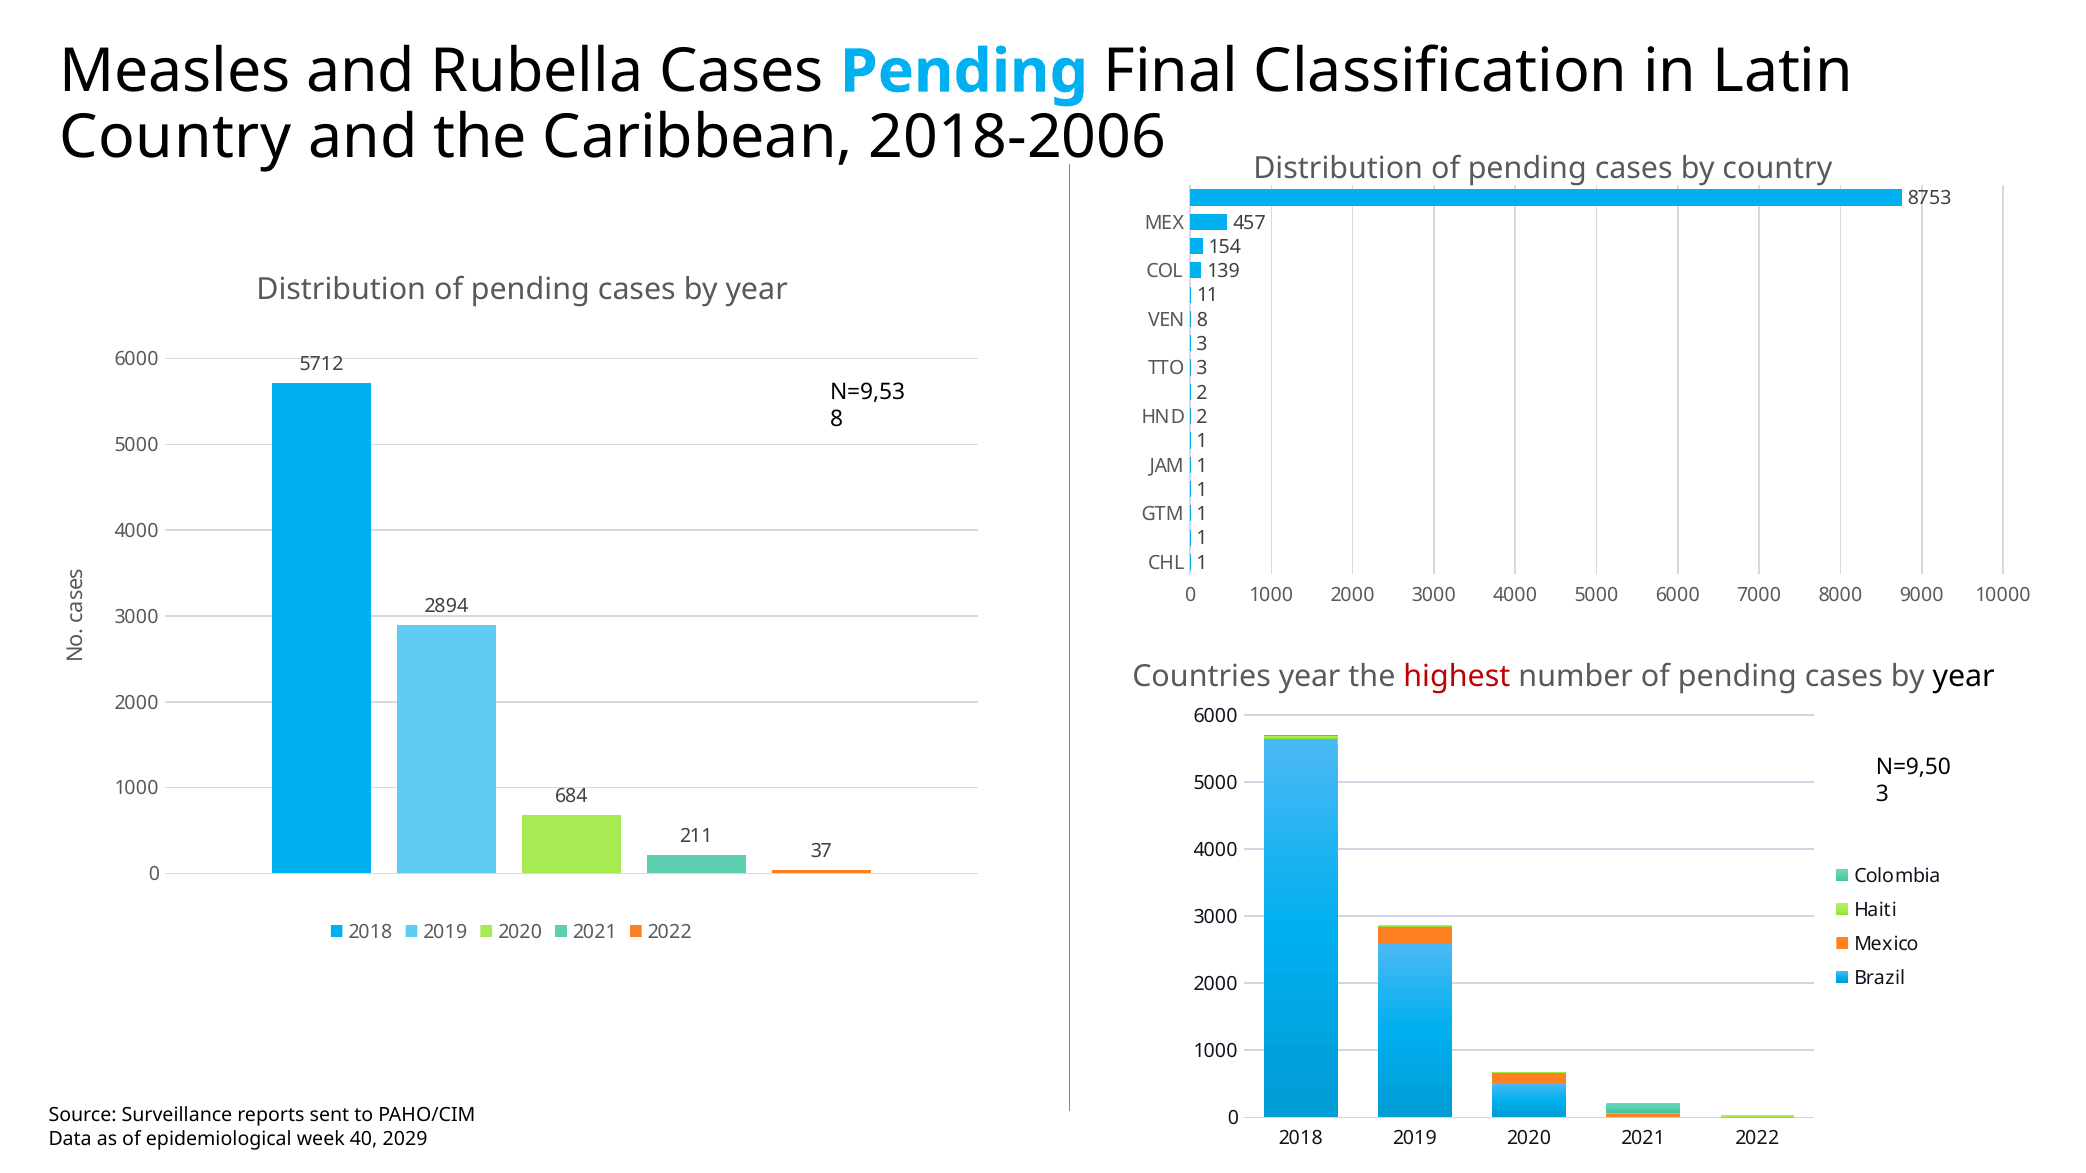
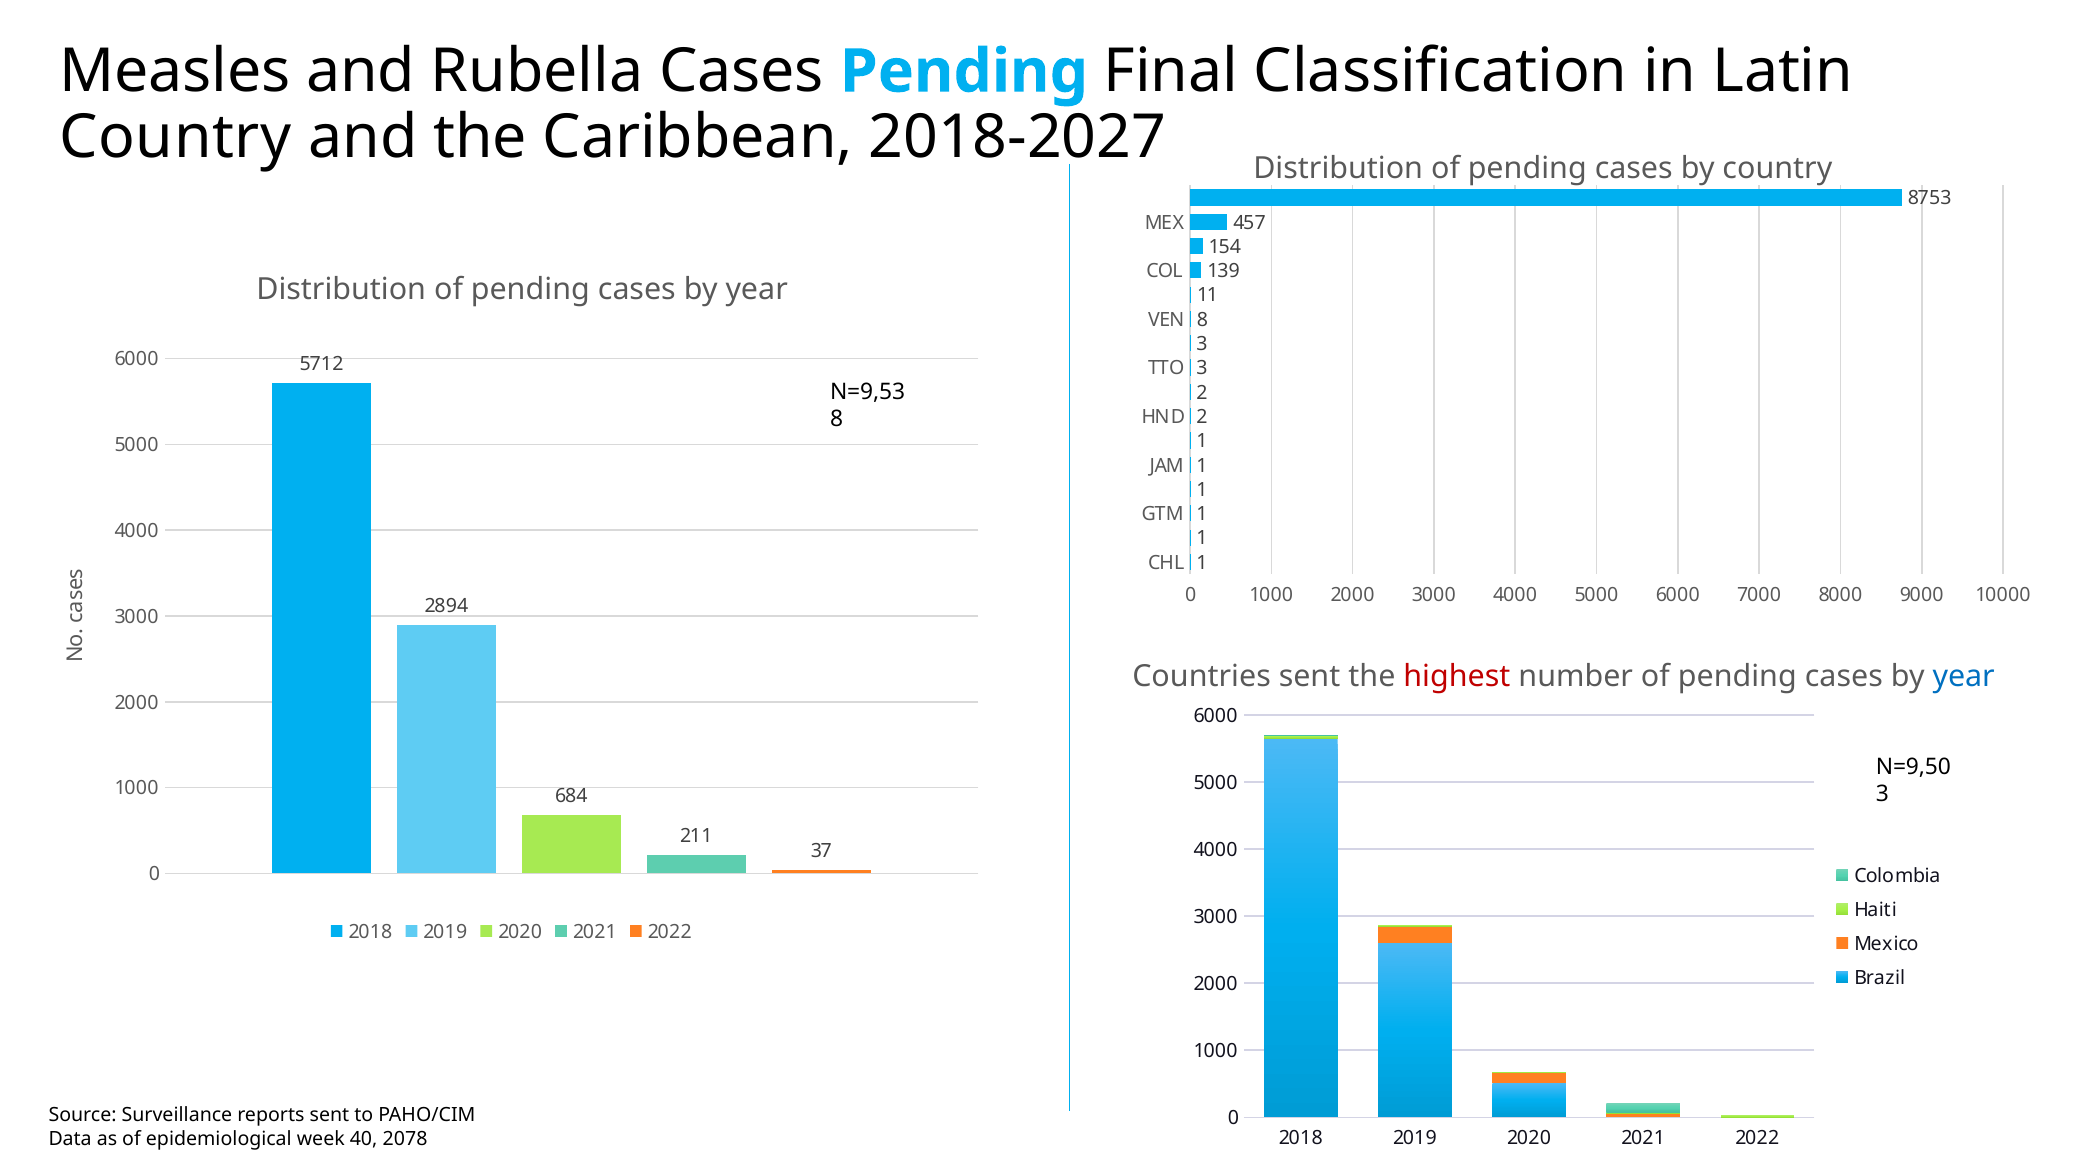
2018-2006: 2018-2006 -> 2018-2027
Countries year: year -> sent
year at (1964, 676) colour: black -> blue
2029: 2029 -> 2078
